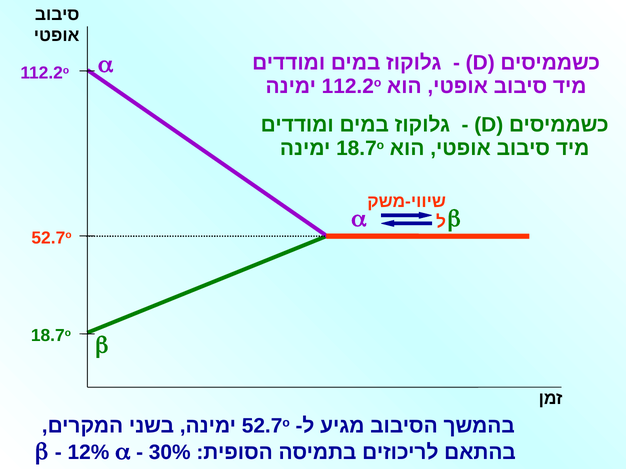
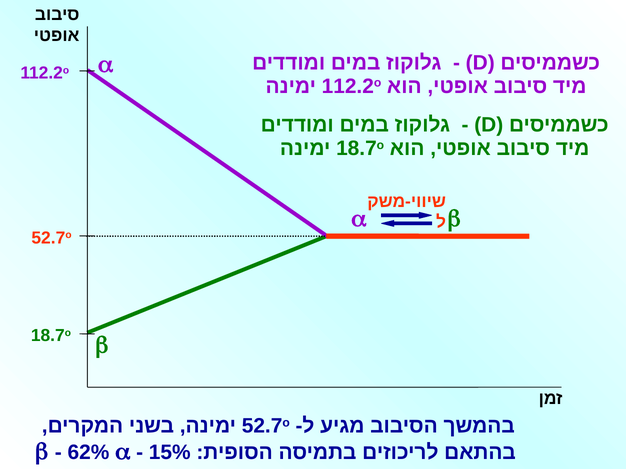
12%: 12% -> 62%
30%: 30% -> 15%
